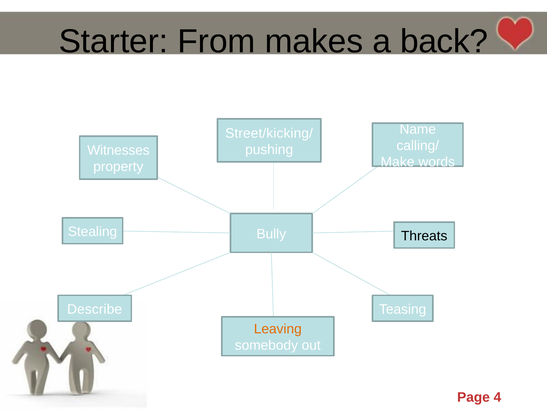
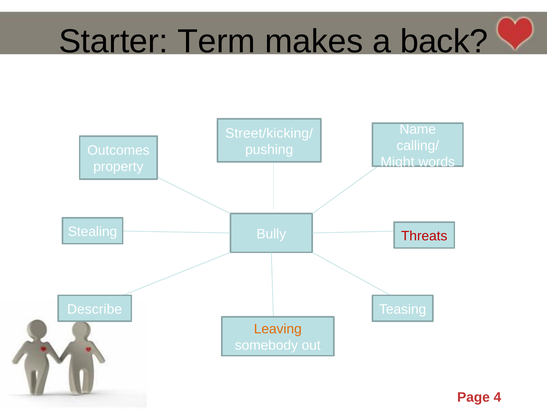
From: From -> Term
Witnesses: Witnesses -> Outcomes
Make: Make -> Might
Threats colour: black -> red
